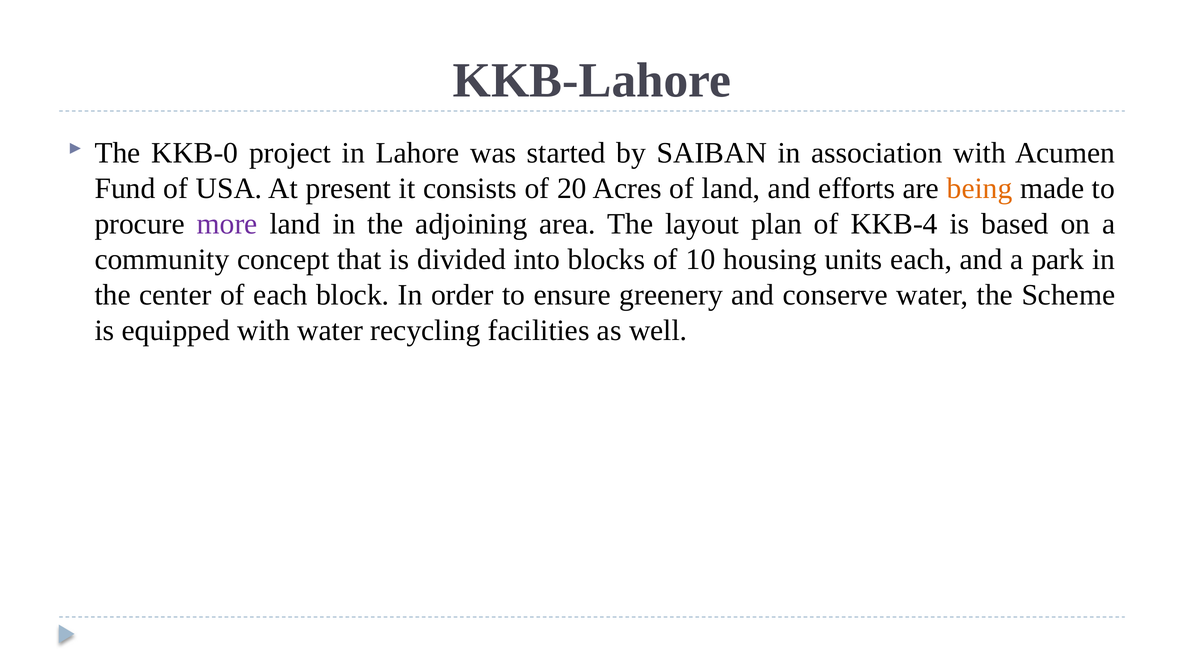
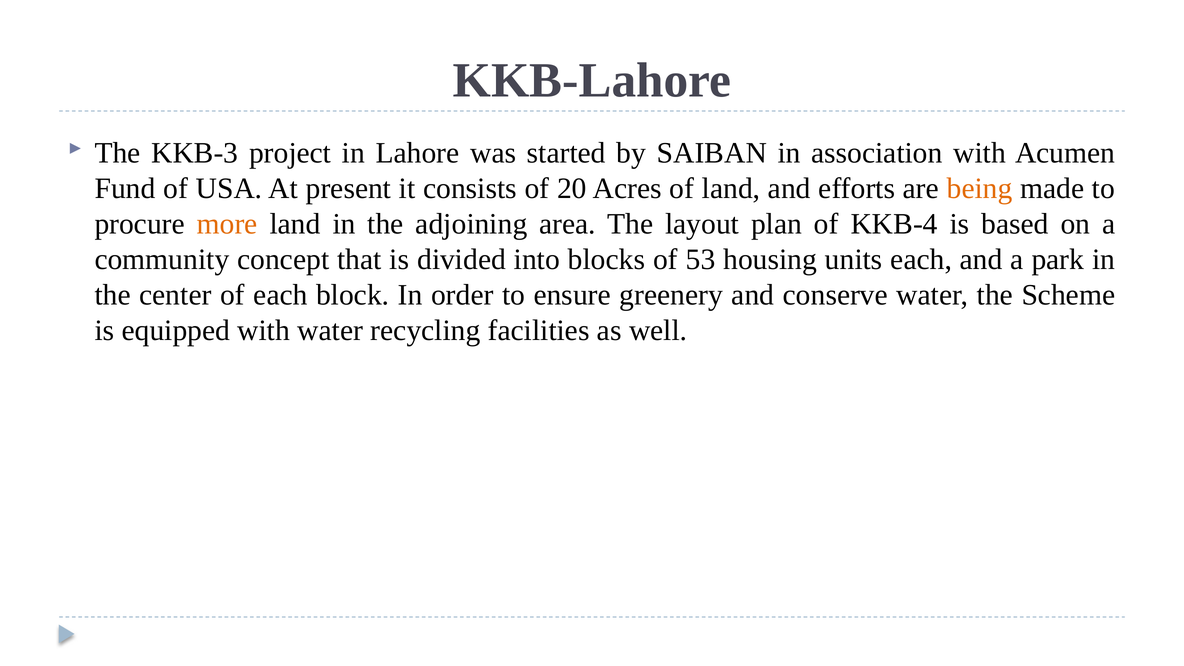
KKB-0: KKB-0 -> KKB-3
more colour: purple -> orange
10: 10 -> 53
